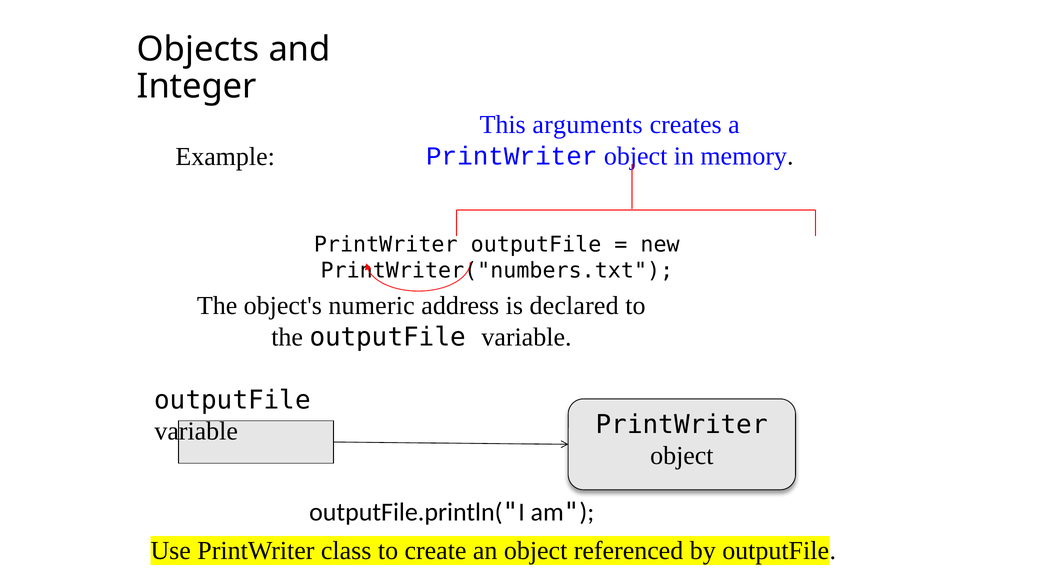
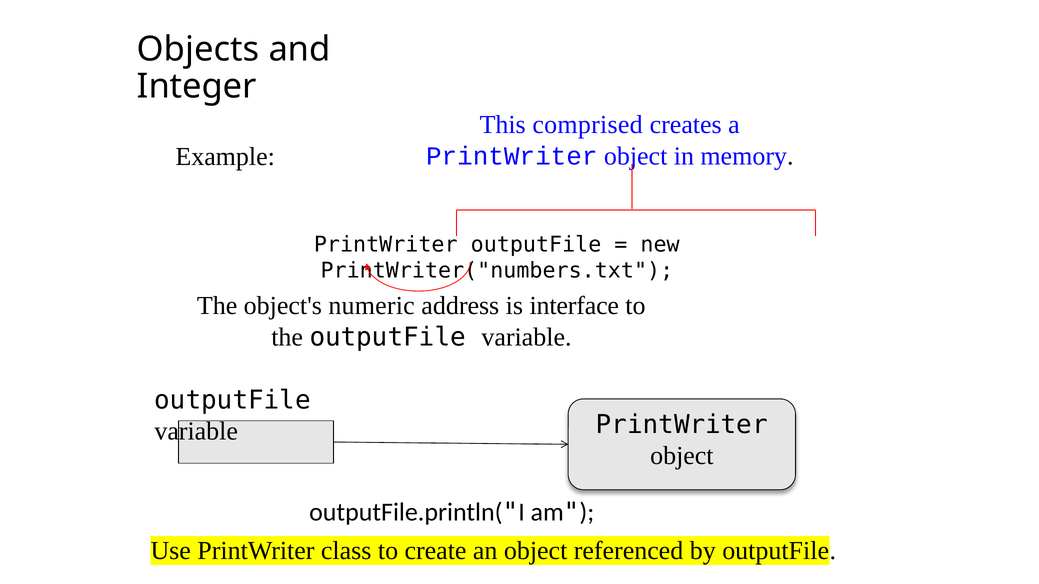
arguments: arguments -> comprised
declared: declared -> interface
